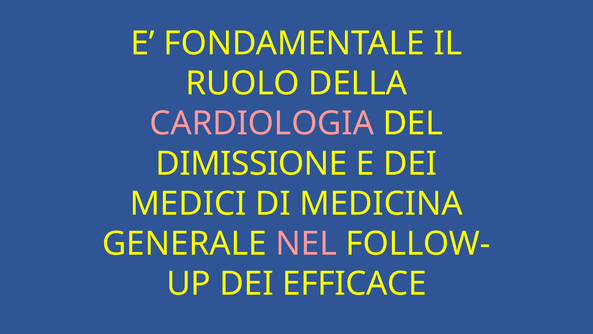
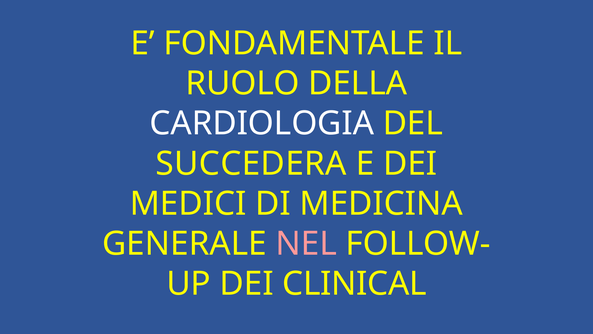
CARDIOLOGIA colour: pink -> white
DIMISSIONE: DIMISSIONE -> SUCCEDERA
EFFICACE: EFFICACE -> CLINICAL
